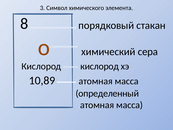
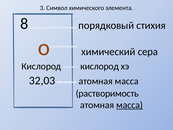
стакан: стакан -> стихия
10,89: 10,89 -> 32,03
определенный: определенный -> растворимость
масса at (130, 105) underline: none -> present
